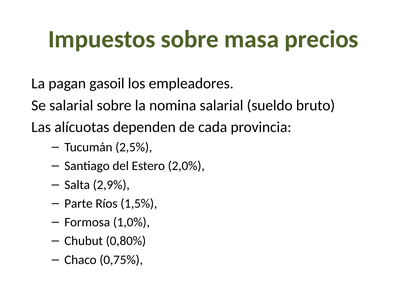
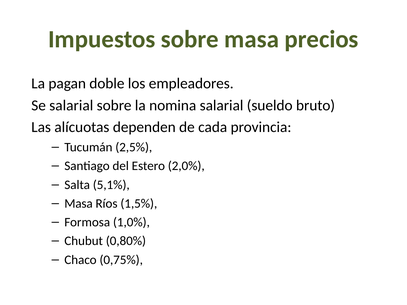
gasoil: gasoil -> doble
2,9%: 2,9% -> 5,1%
Parte at (78, 204): Parte -> Masa
